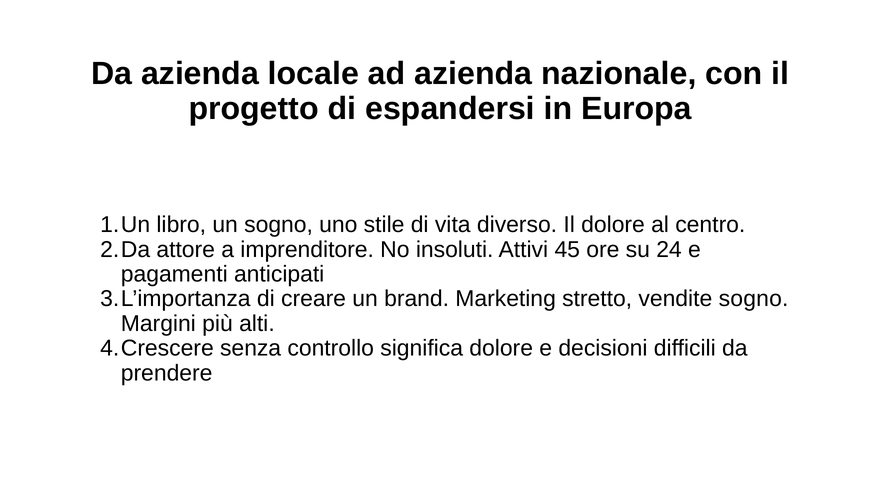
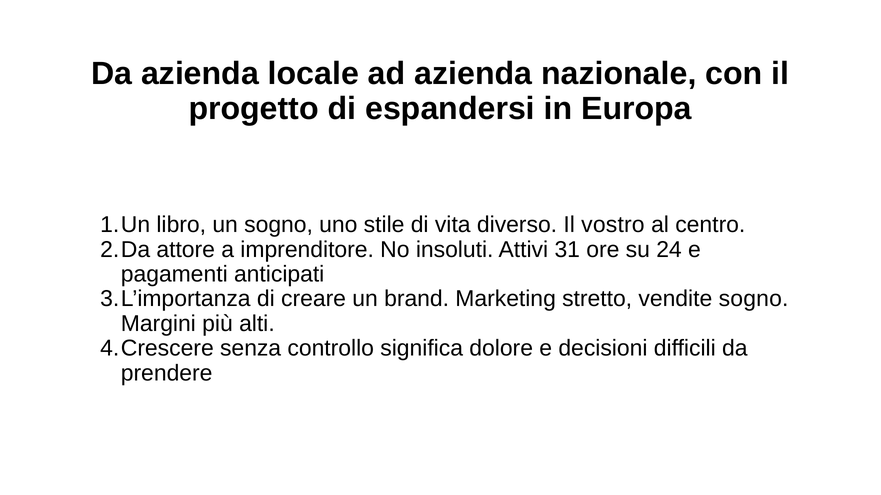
Il dolore: dolore -> vostro
45: 45 -> 31
